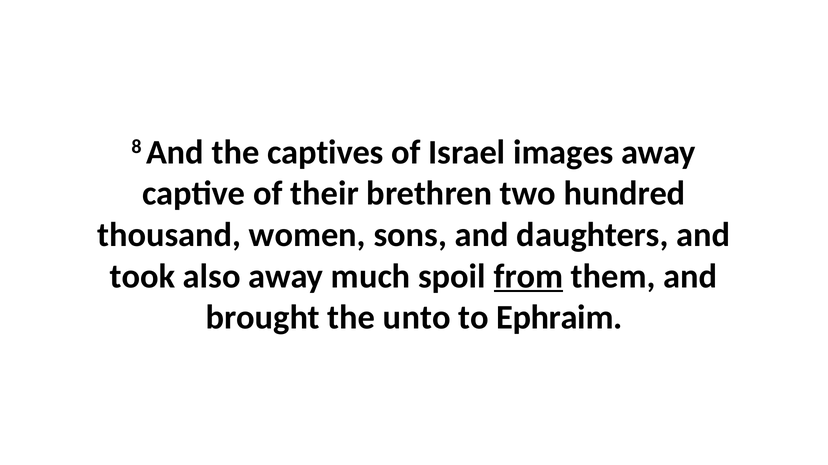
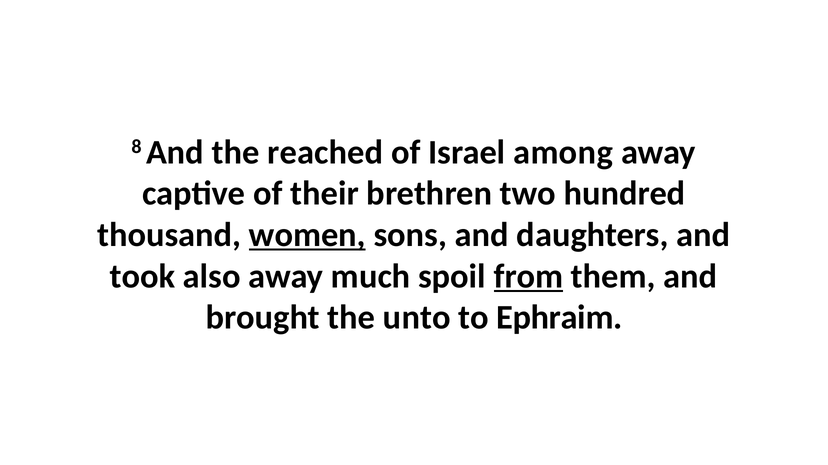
captives: captives -> reached
images: images -> among
women underline: none -> present
